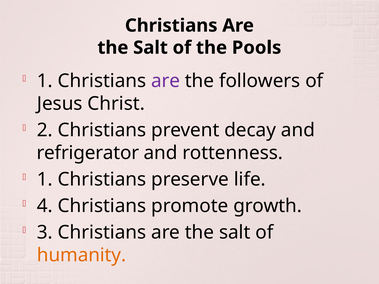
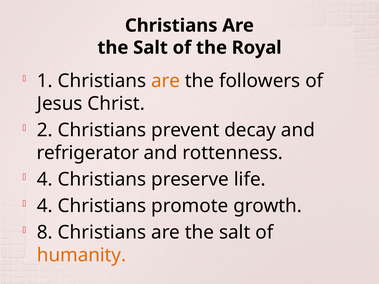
Pools: Pools -> Royal
are at (166, 81) colour: purple -> orange
1 at (45, 179): 1 -> 4
3: 3 -> 8
